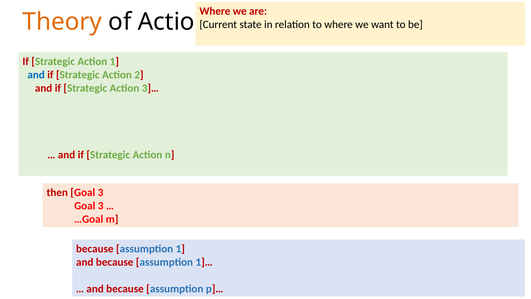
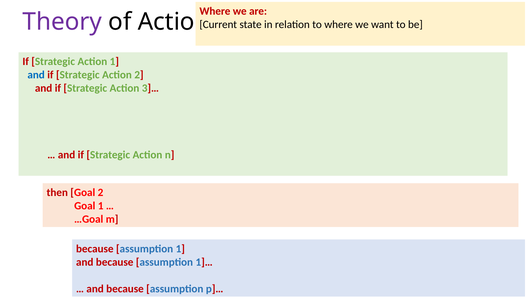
Theory colour: orange -> purple
then Goal 3: 3 -> 2
3 at (101, 206): 3 -> 1
